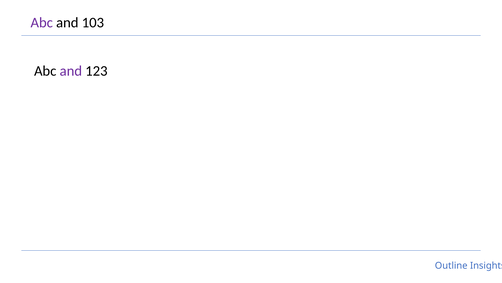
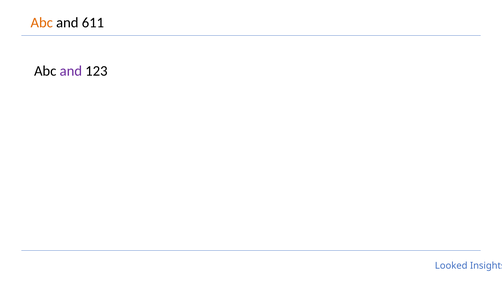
Abc at (42, 23) colour: purple -> orange
103: 103 -> 611
Outline: Outline -> Looked
